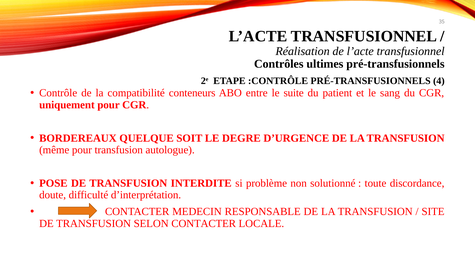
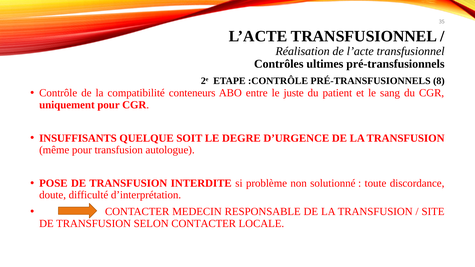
4: 4 -> 8
suite: suite -> juste
BORDEREAUX: BORDEREAUX -> INSUFFISANTS
